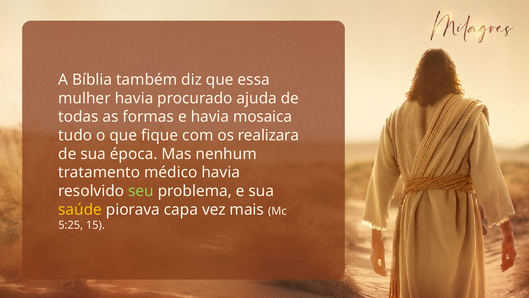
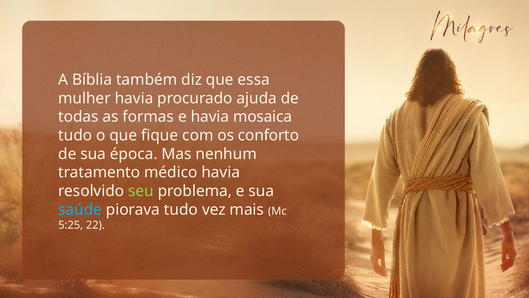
realizara: realizara -> conforto
saúde colour: yellow -> light blue
piorava capa: capa -> tudo
15: 15 -> 22
